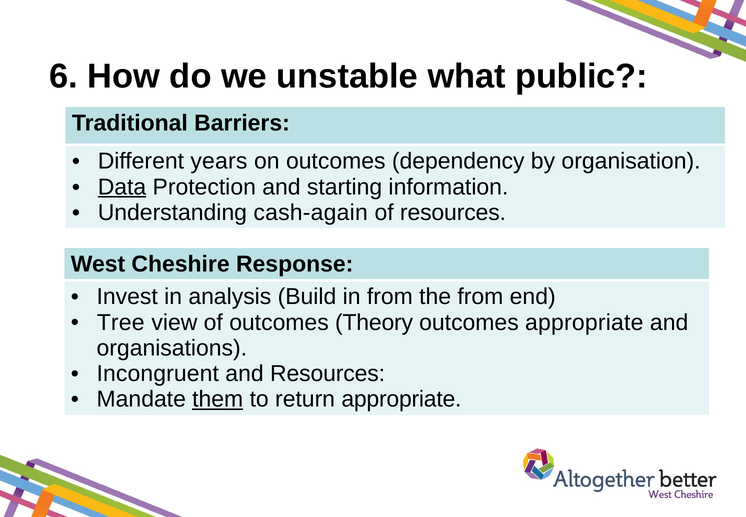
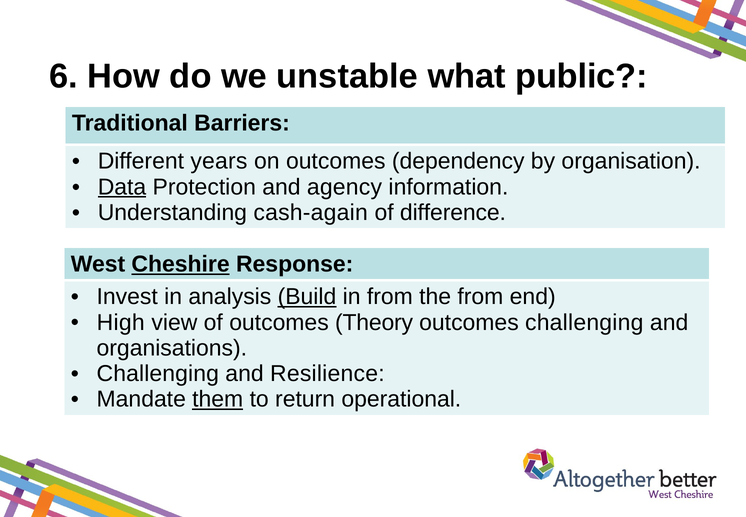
starting: starting -> agency
of resources: resources -> difference
Cheshire underline: none -> present
Build underline: none -> present
Tree: Tree -> High
outcomes appropriate: appropriate -> challenging
Incongruent at (158, 373): Incongruent -> Challenging
and Resources: Resources -> Resilience
return appropriate: appropriate -> operational
